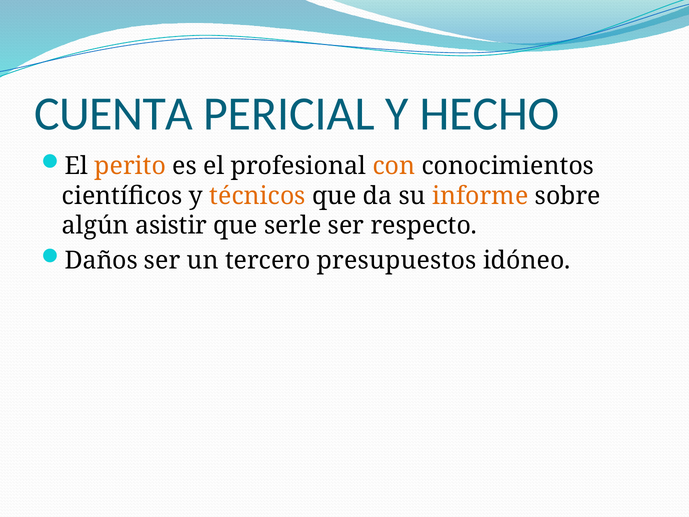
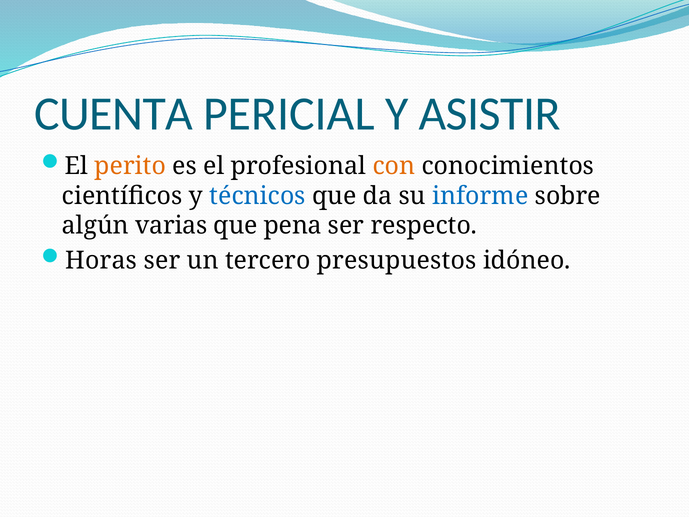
HECHO: HECHO -> ASISTIR
técnicos colour: orange -> blue
informe colour: orange -> blue
asistir: asistir -> varias
serle: serle -> pena
Daños: Daños -> Horas
